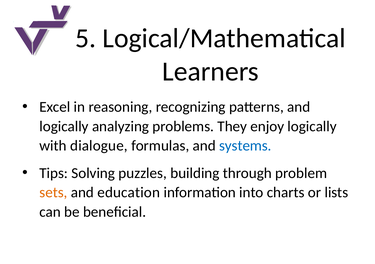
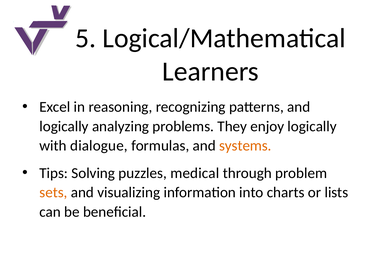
systems colour: blue -> orange
building: building -> medical
education: education -> visualizing
